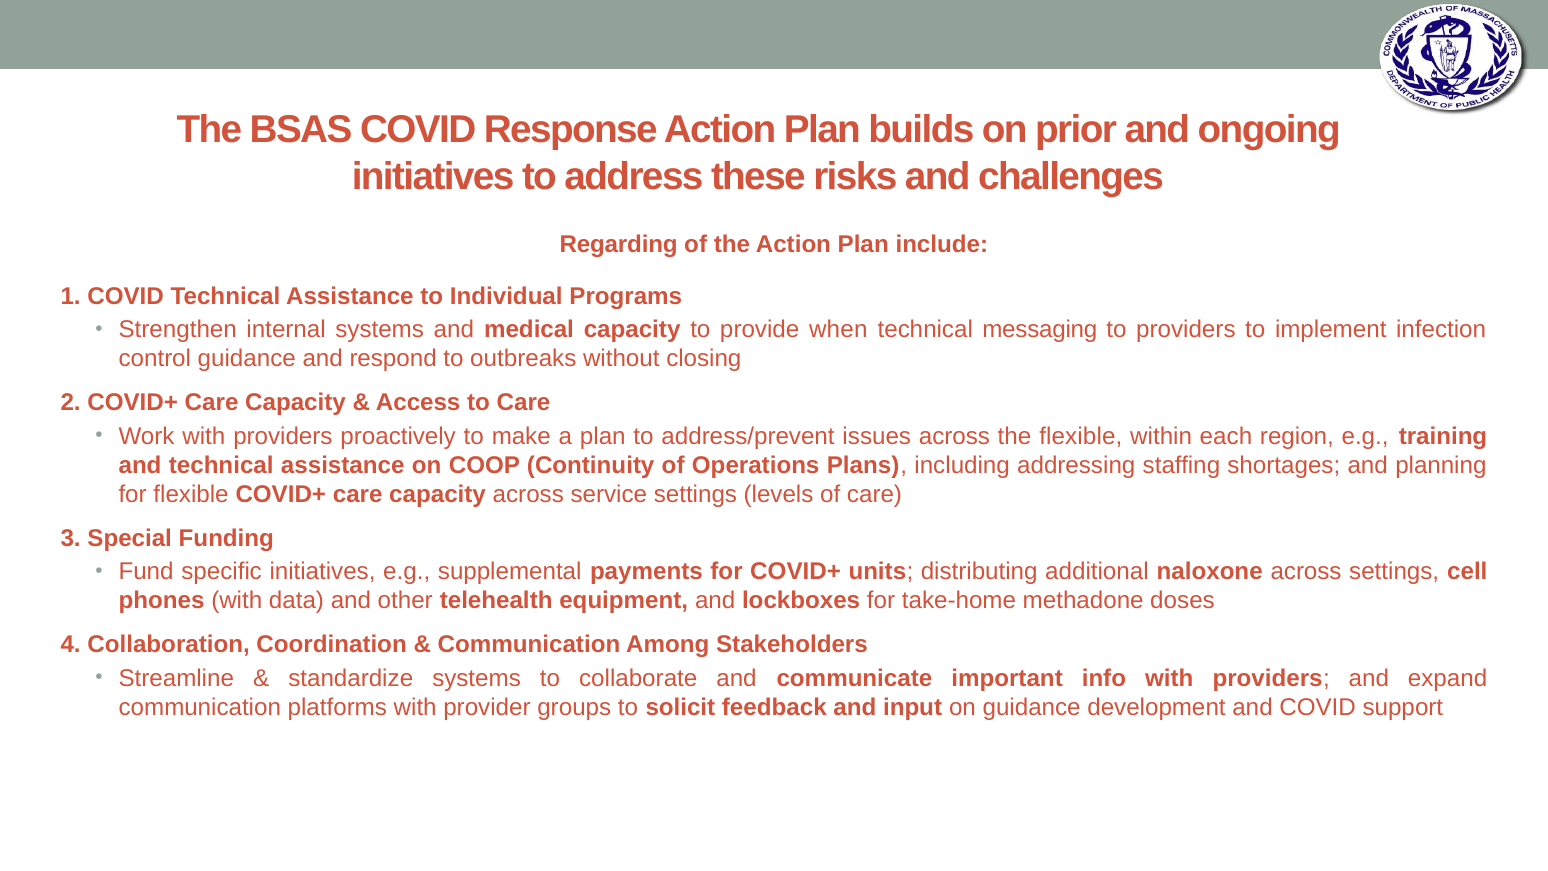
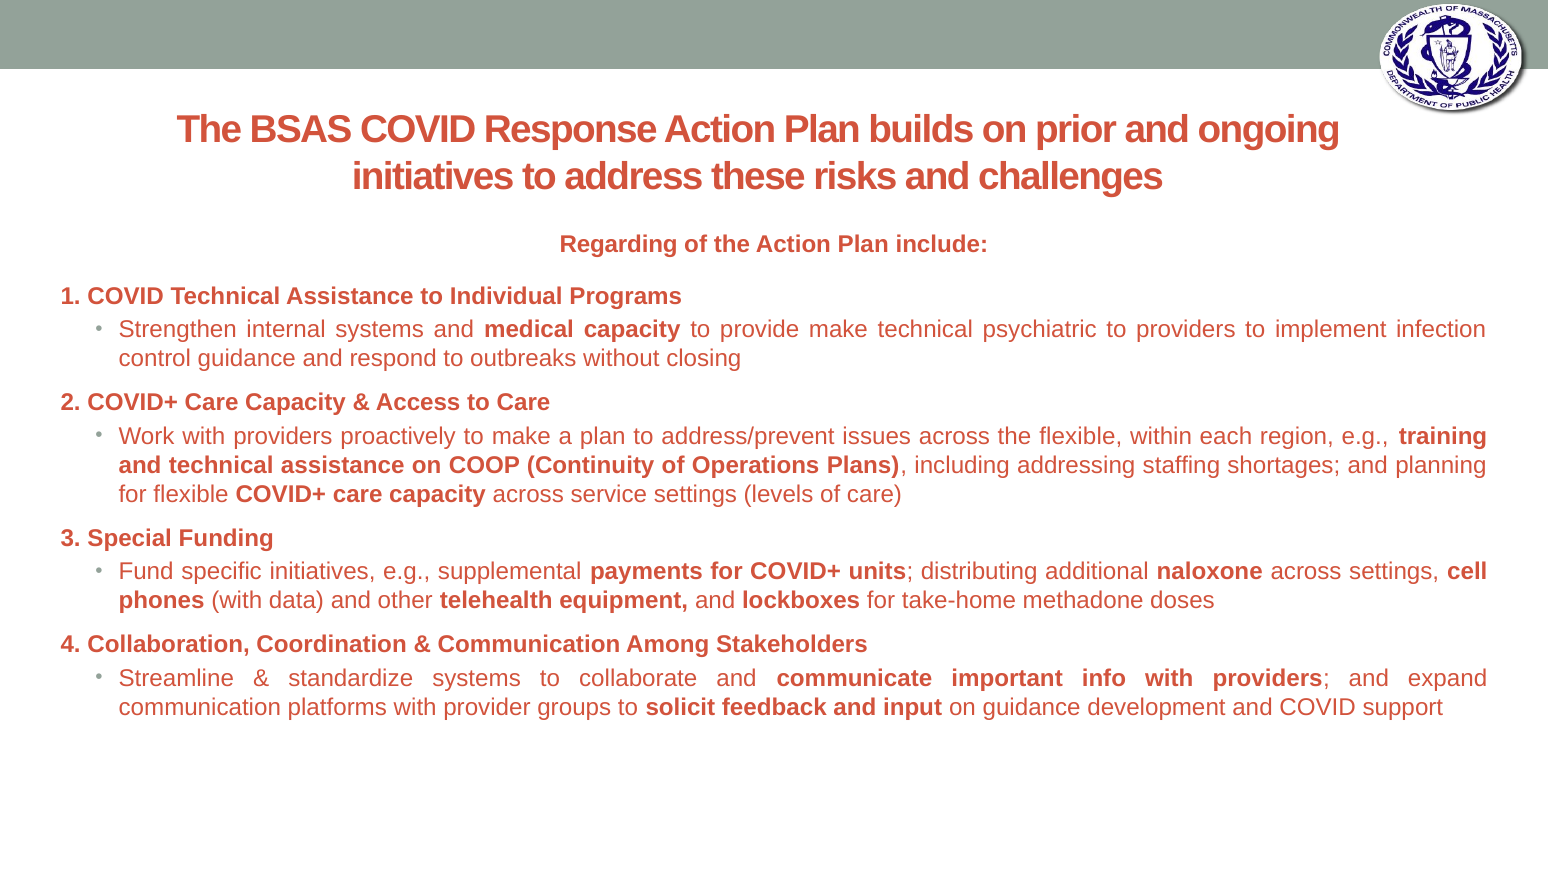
provide when: when -> make
messaging: messaging -> psychiatric
